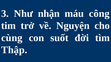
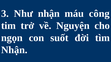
cùng: cùng -> ngọn
Thập at (14, 50): Thập -> Nhận
